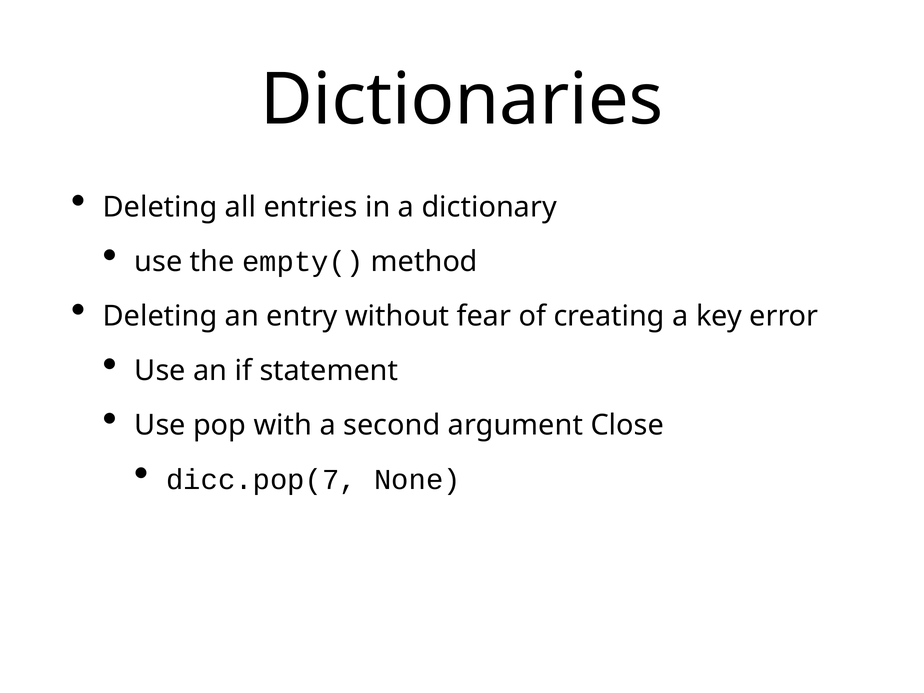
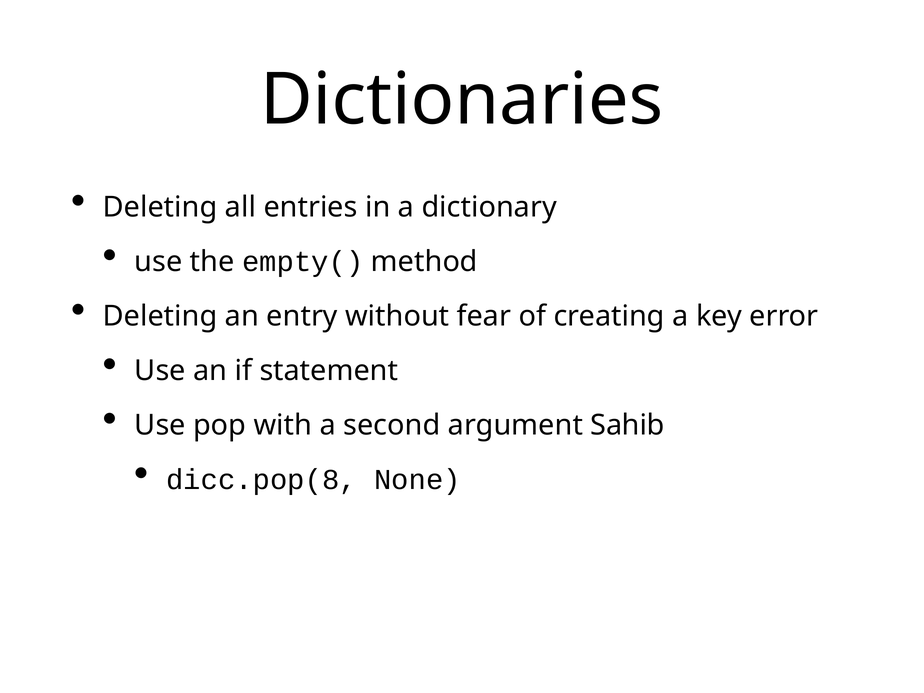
Close: Close -> Sahib
dicc.pop(7: dicc.pop(7 -> dicc.pop(8
